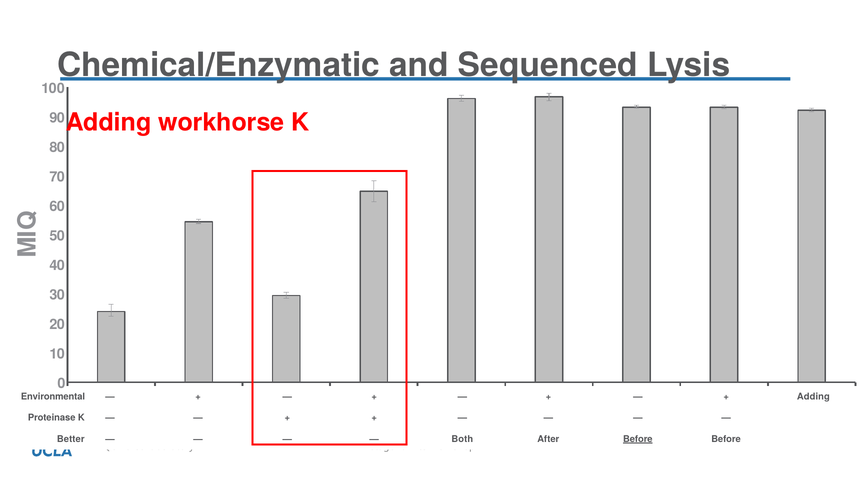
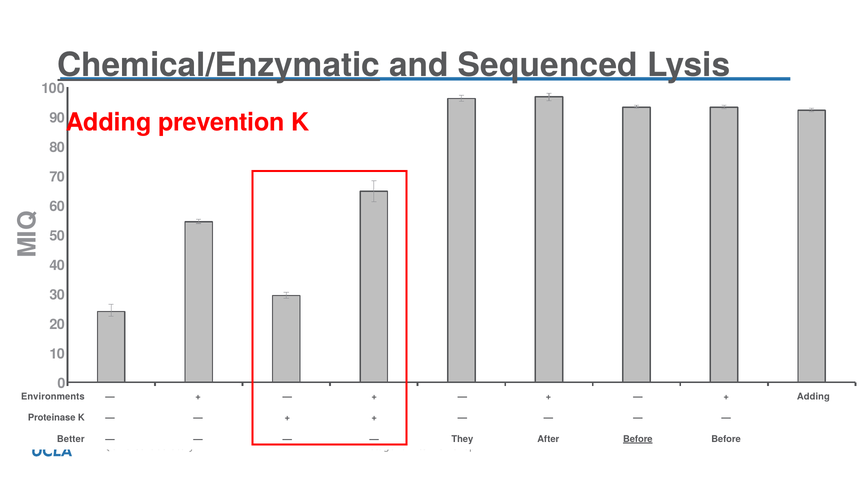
Chemical/Enzymatic underline: none -> present
workhorse: workhorse -> prevention
Environmental: Environmental -> Environments
Both: Both -> They
